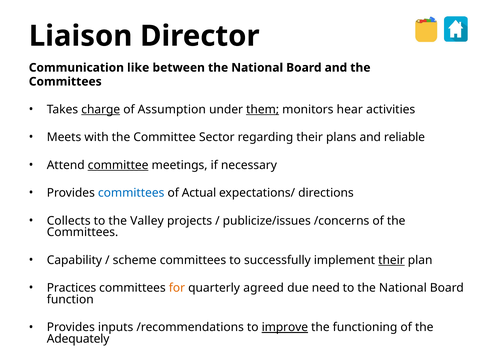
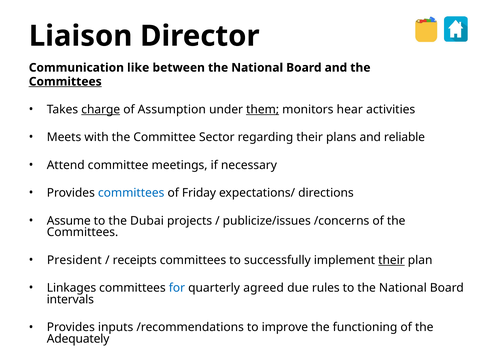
Committees at (65, 82) underline: none -> present
committee at (118, 165) underline: present -> none
Actual: Actual -> Friday
Collects: Collects -> Assume
Valley: Valley -> Dubai
Capability: Capability -> President
scheme: scheme -> receipts
Practices: Practices -> Linkages
for colour: orange -> blue
need: need -> rules
function: function -> intervals
improve underline: present -> none
